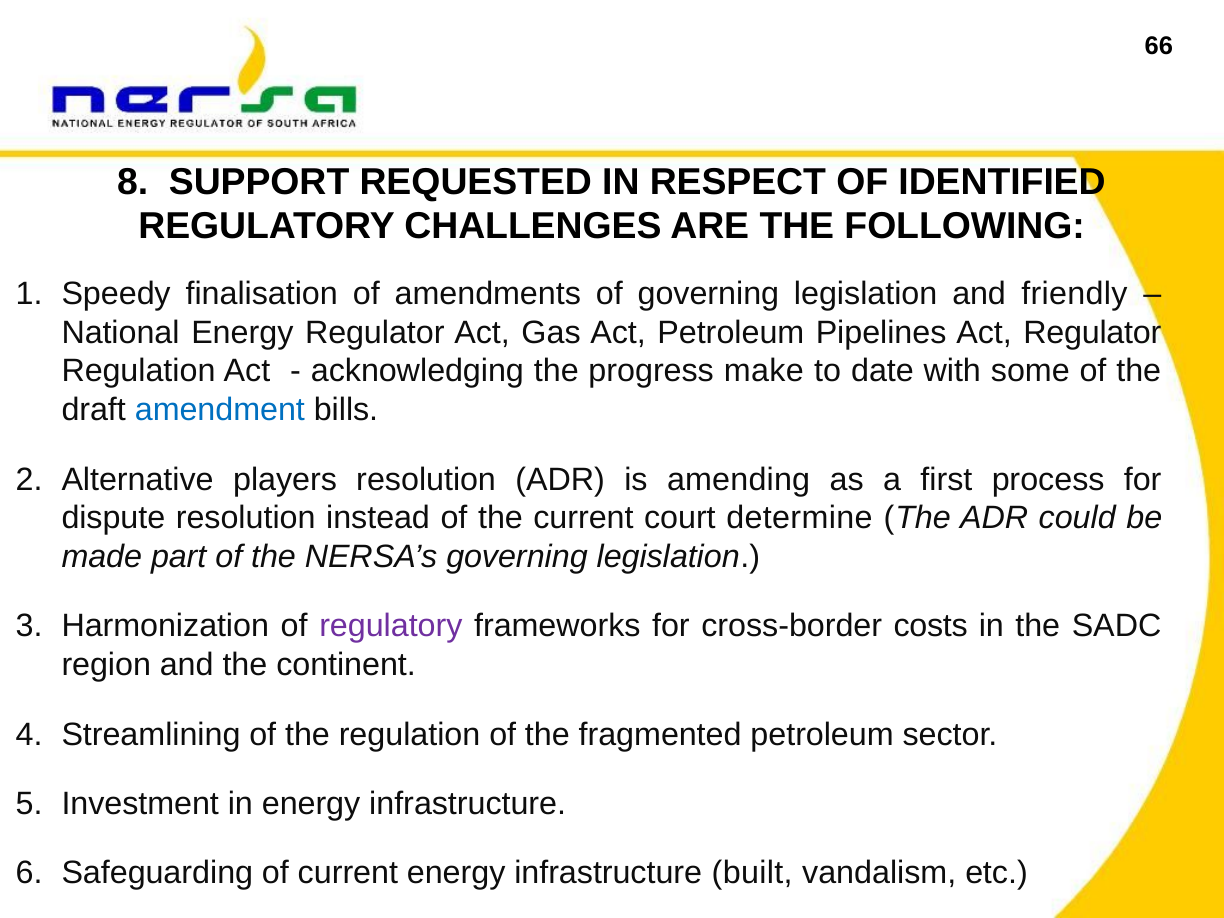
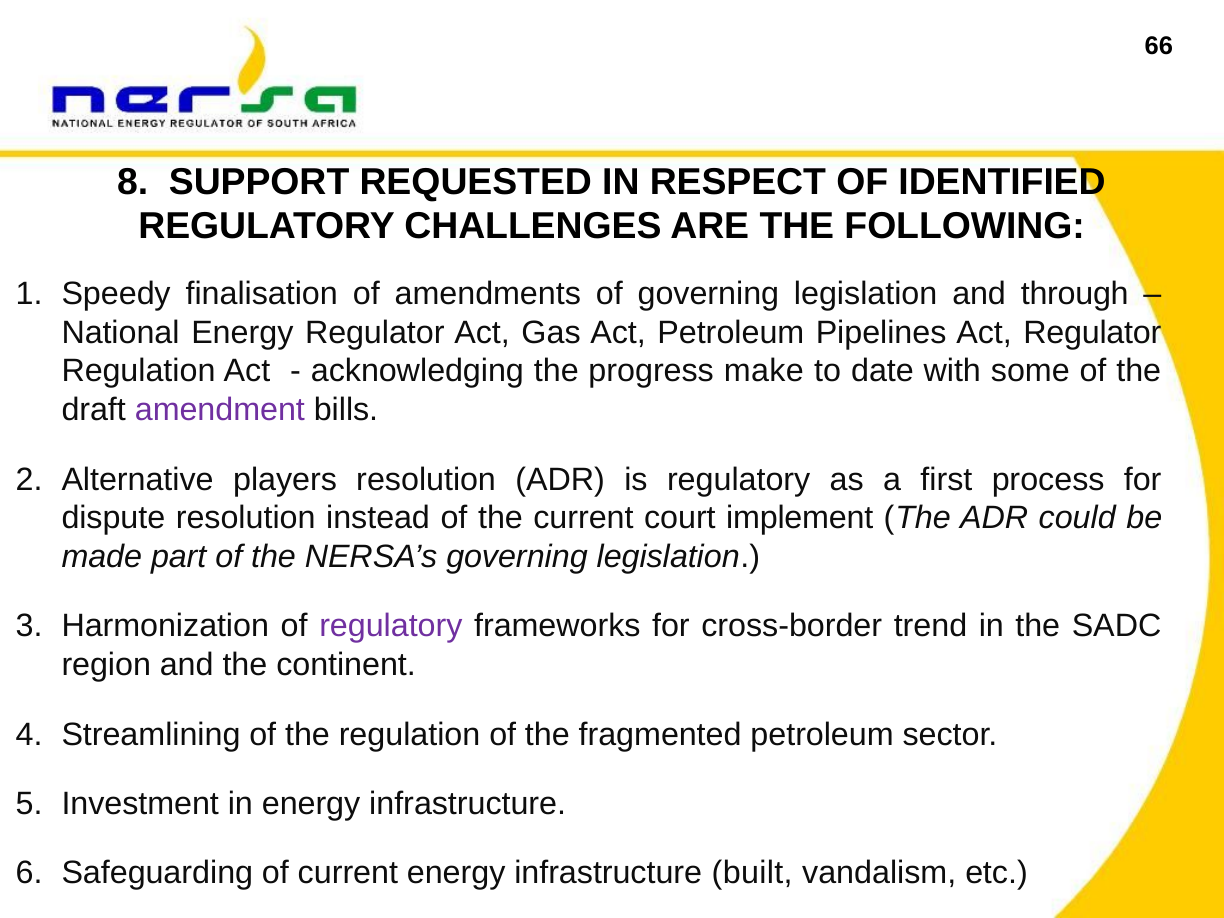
friendly: friendly -> through
amendment colour: blue -> purple
is amending: amending -> regulatory
determine: determine -> implement
costs: costs -> trend
